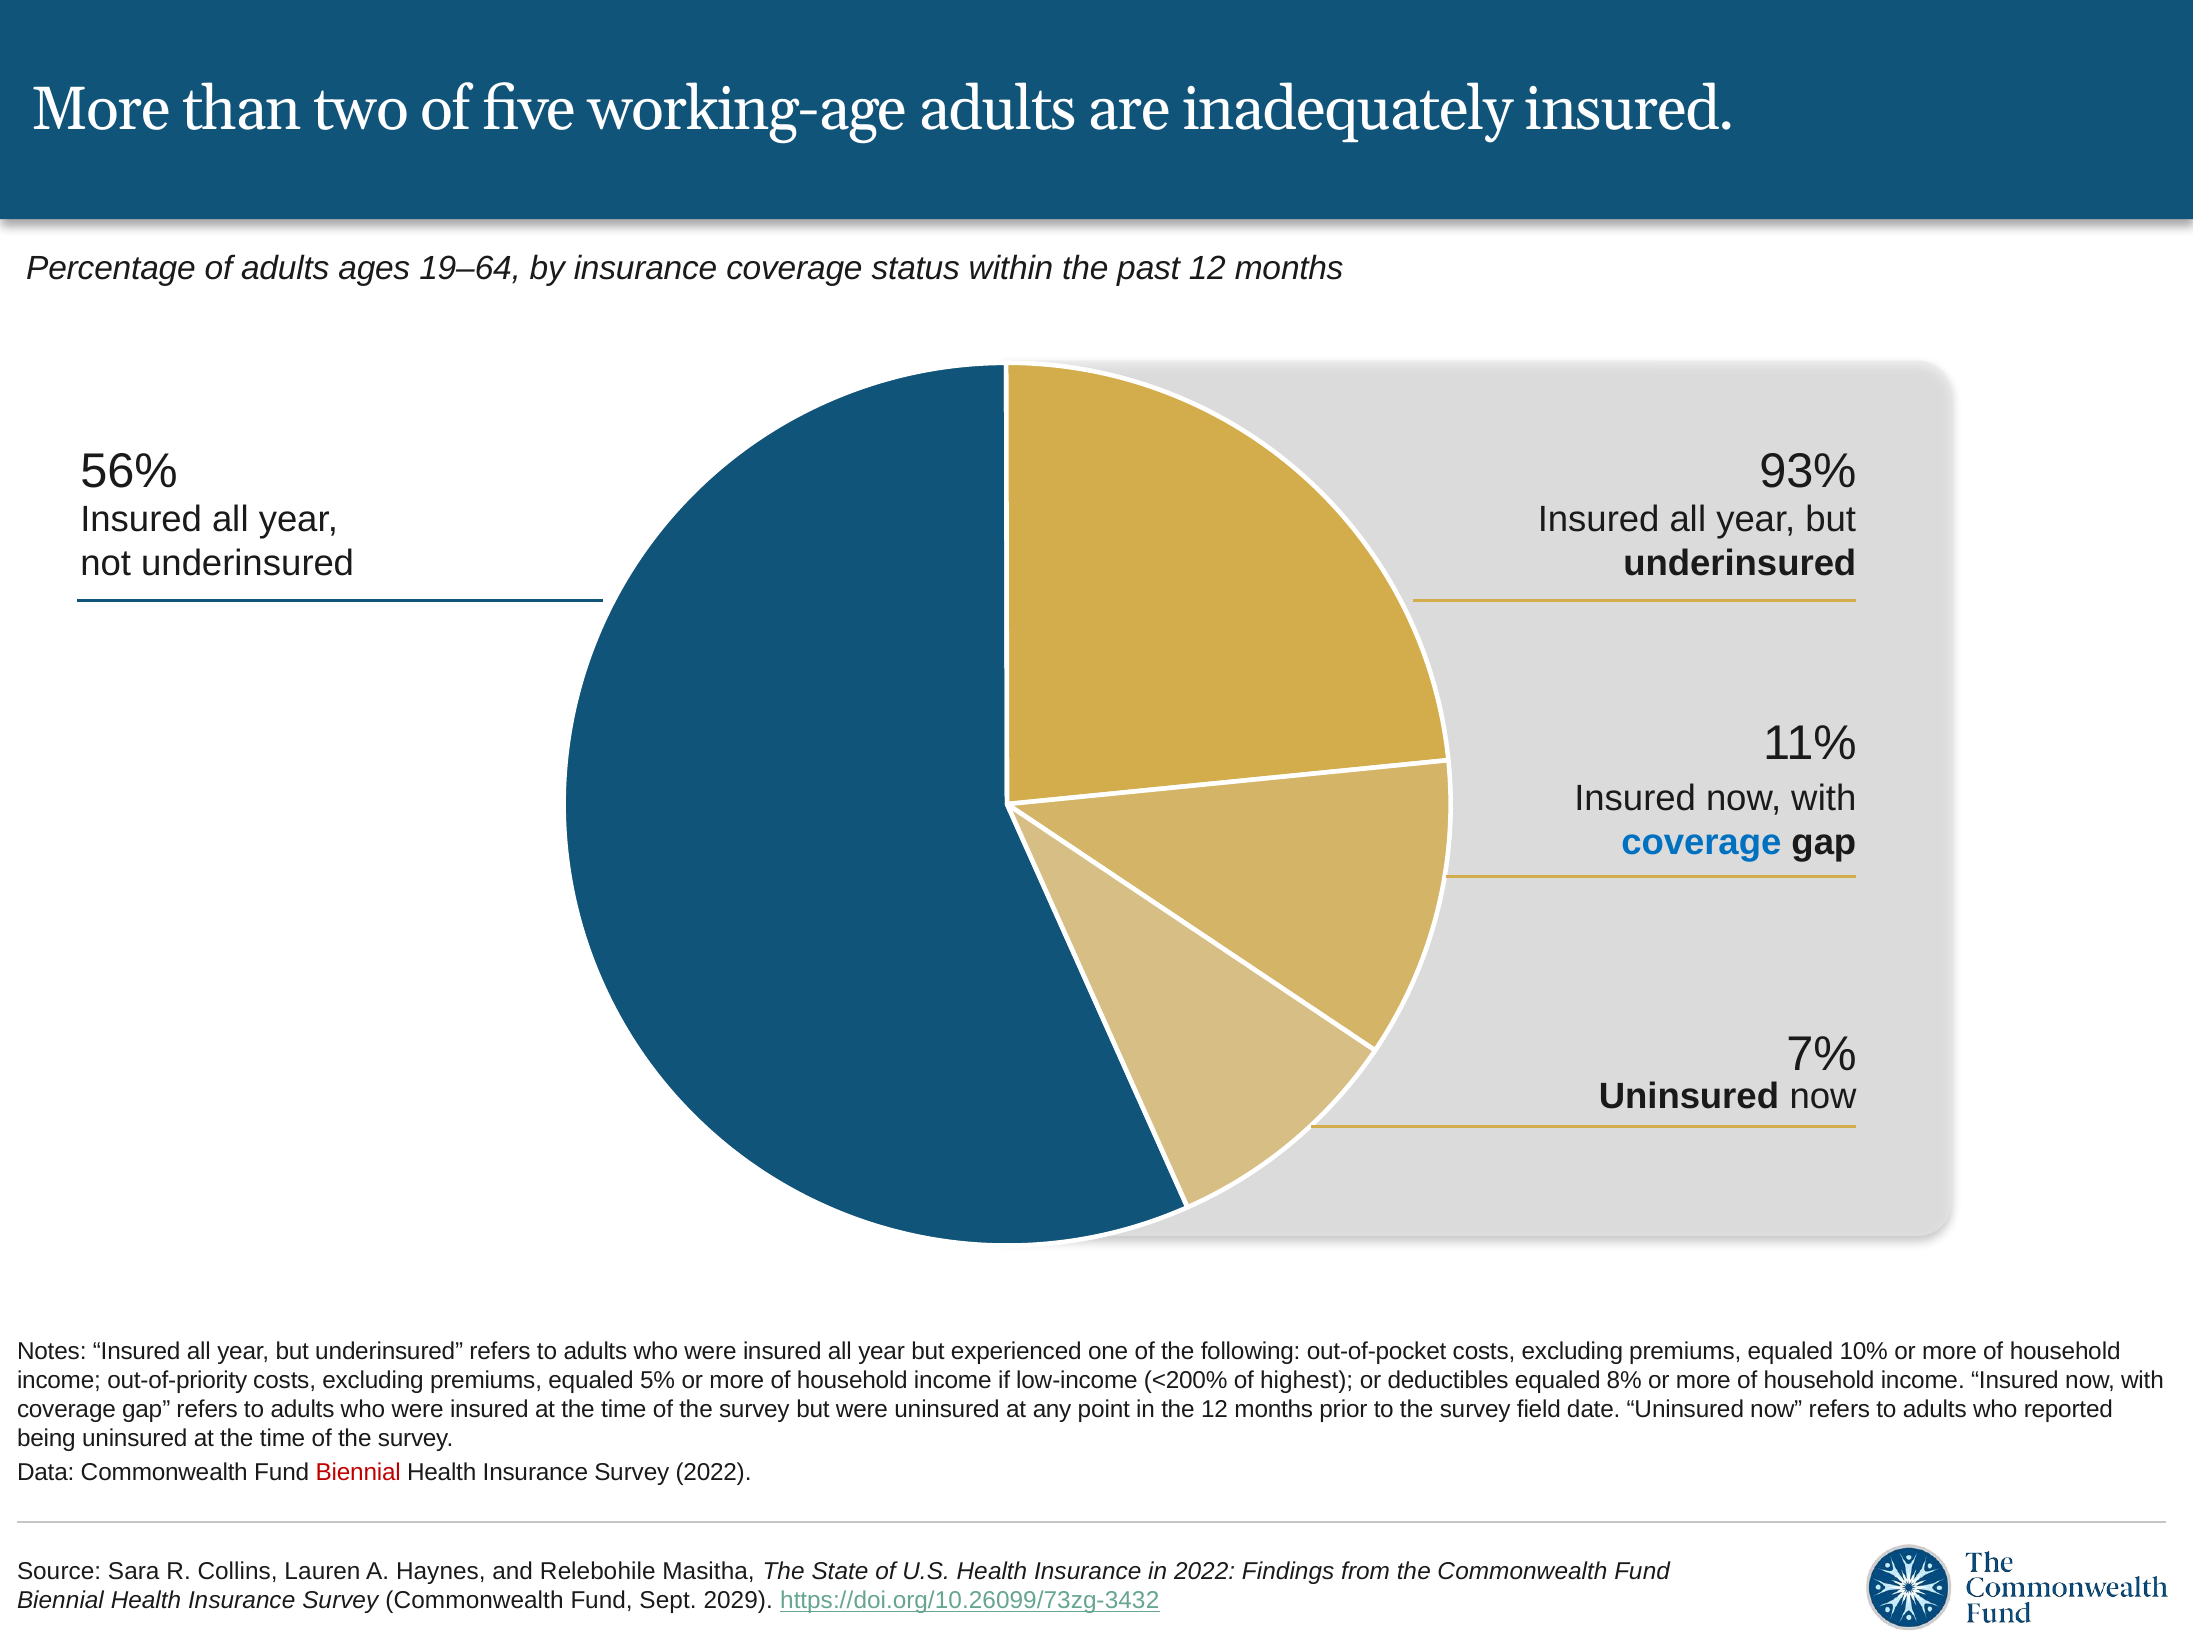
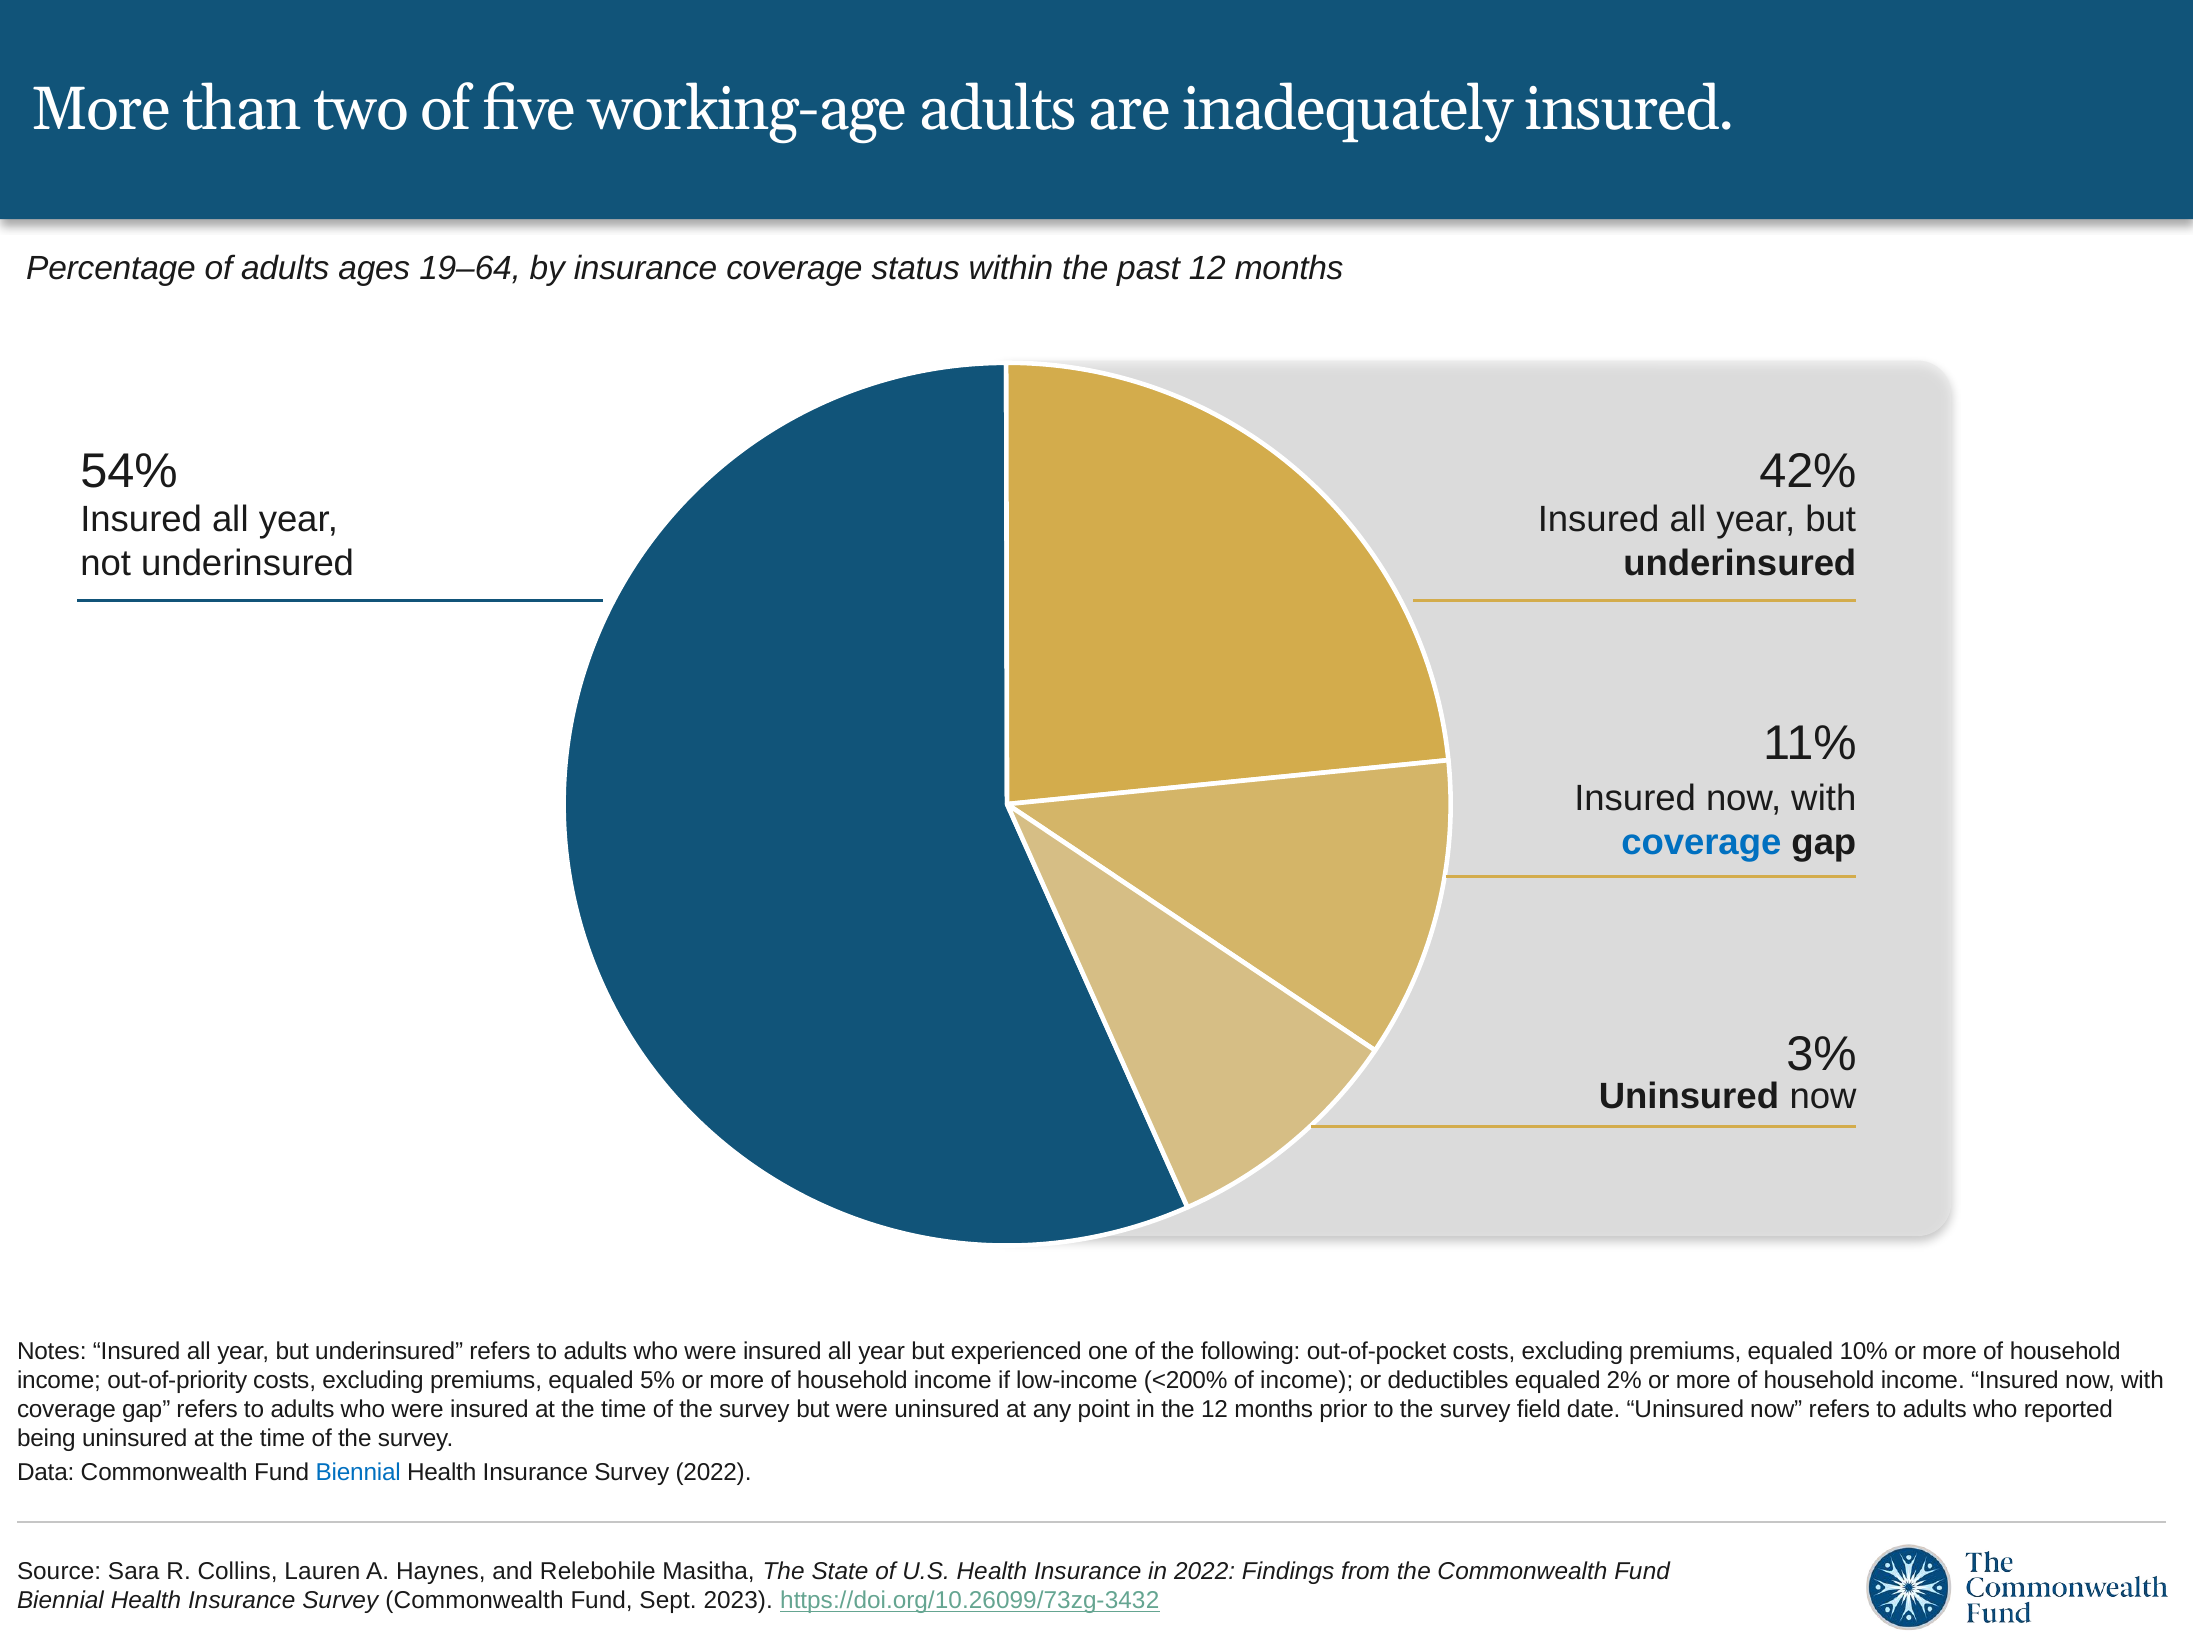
56%: 56% -> 54%
93%: 93% -> 42%
7%: 7% -> 3%
of highest: highest -> income
8%: 8% -> 2%
Biennial at (358, 1472) colour: red -> blue
2029: 2029 -> 2023
